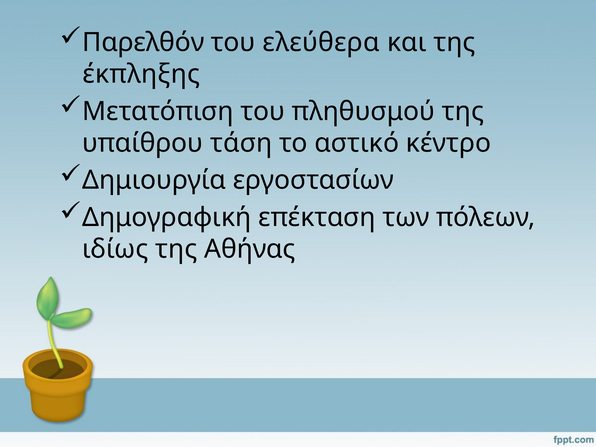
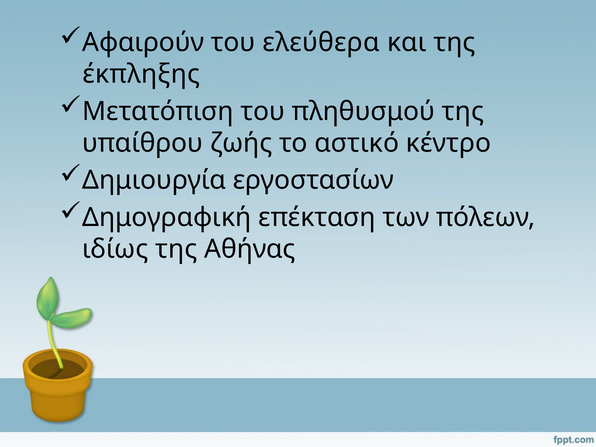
Παρελθόν: Παρελθόν -> Αφαιρούν
τάση: τάση -> ζωής
